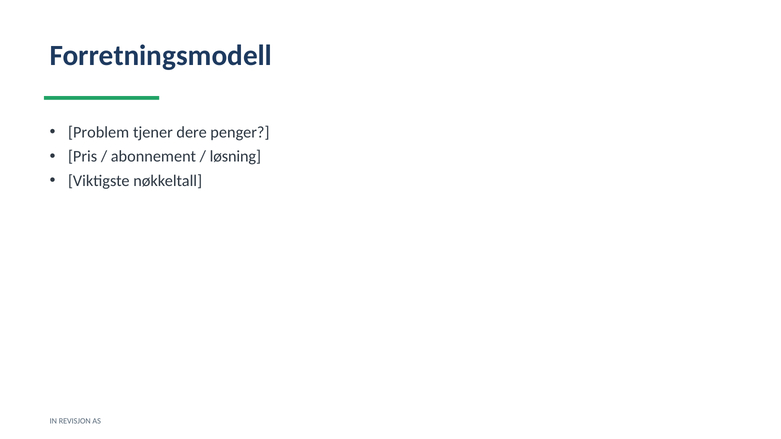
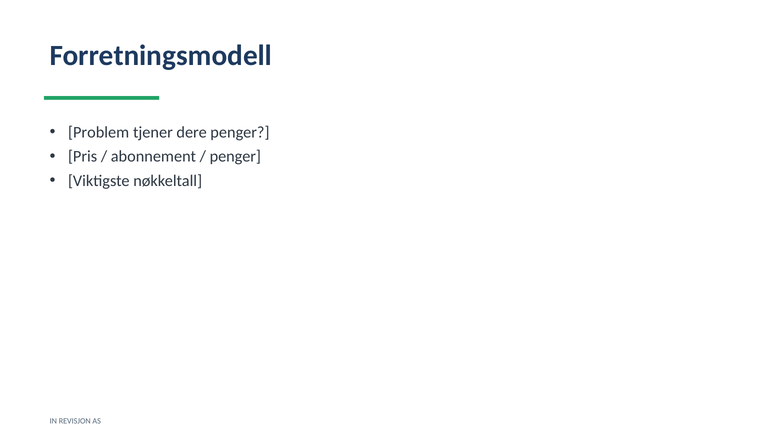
løsning at (235, 157): løsning -> penger
